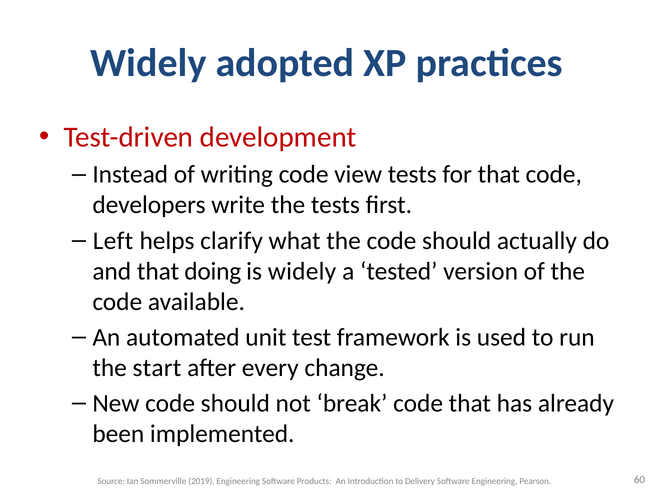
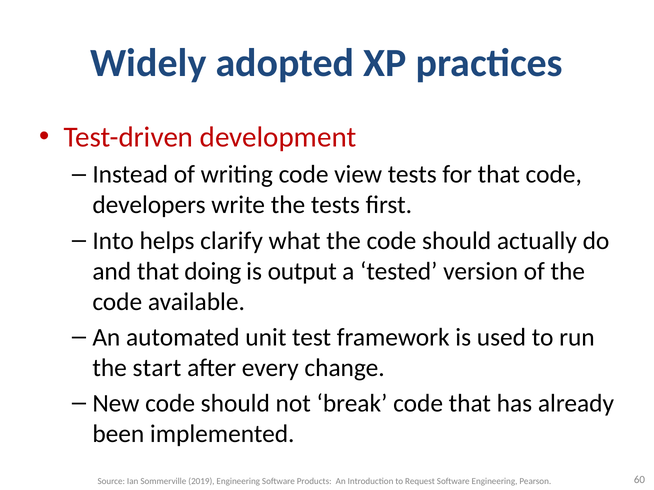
Left: Left -> Into
is widely: widely -> output
Delivery: Delivery -> Request
